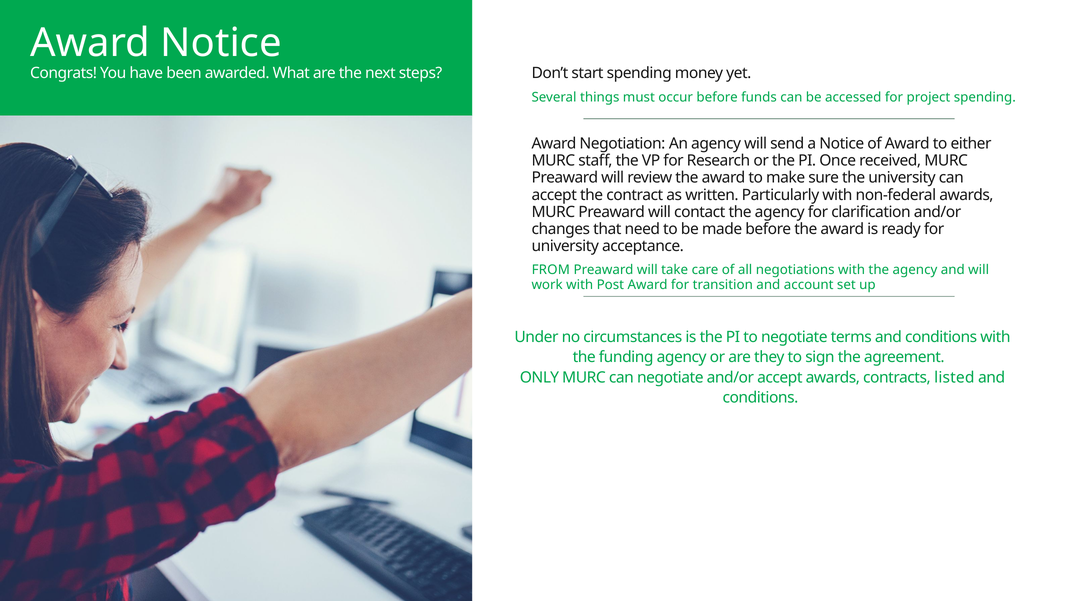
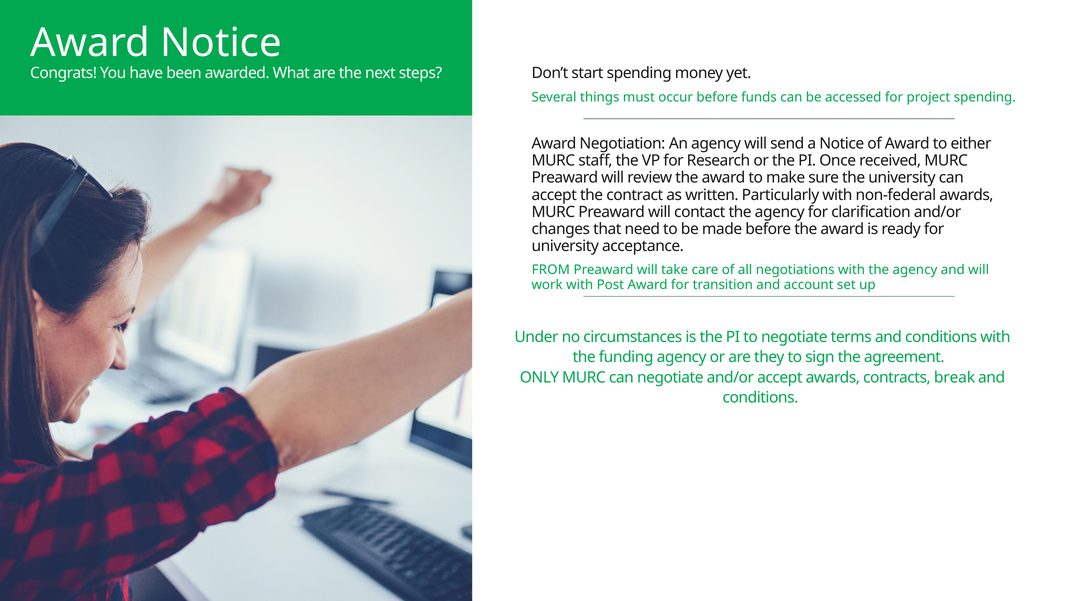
listed: listed -> break
